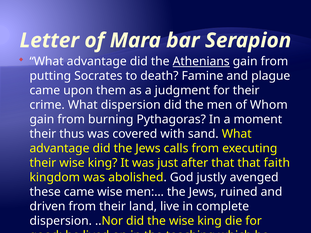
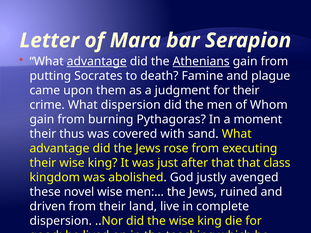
advantage at (97, 61) underline: none -> present
calls: calls -> rose
faith: faith -> class
these came: came -> novel
